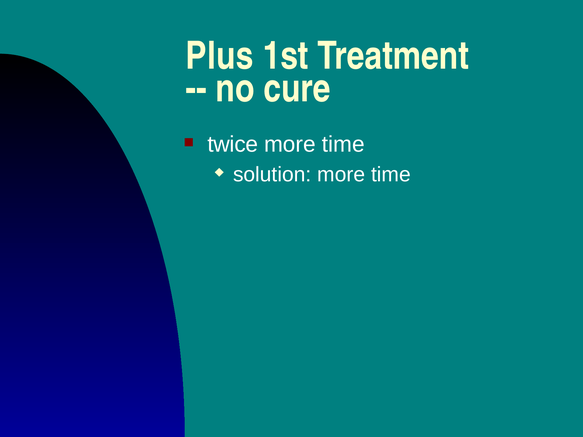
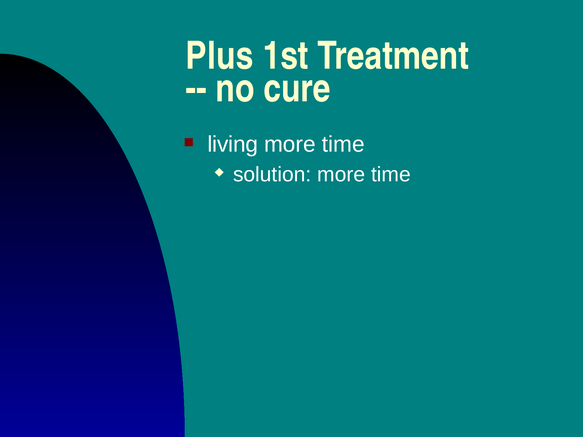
twice: twice -> living
